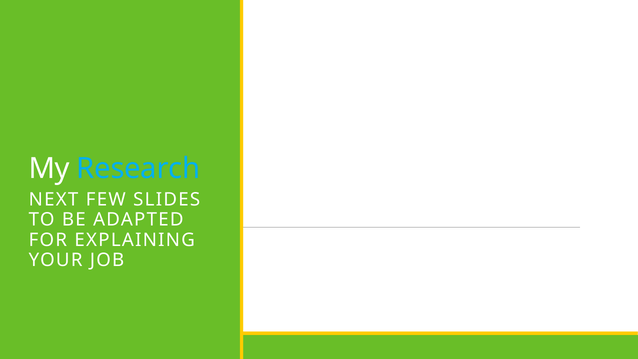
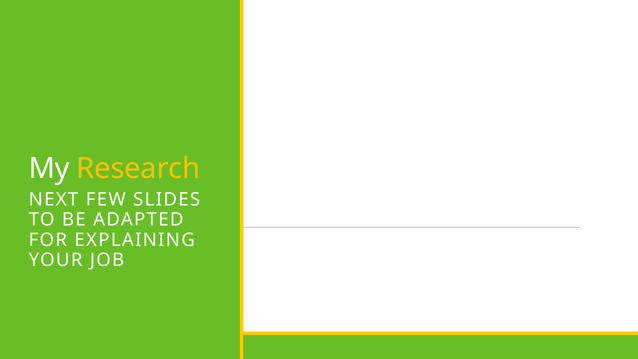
Research colour: light blue -> yellow
